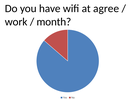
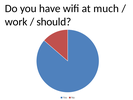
agree: agree -> much
month: month -> should
